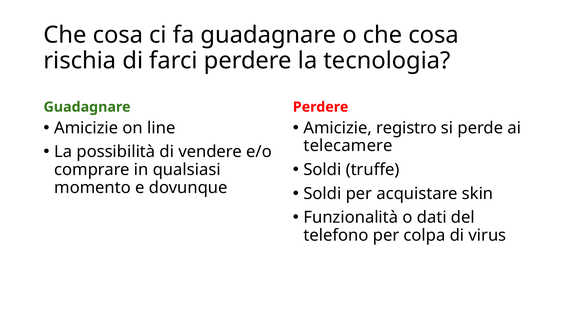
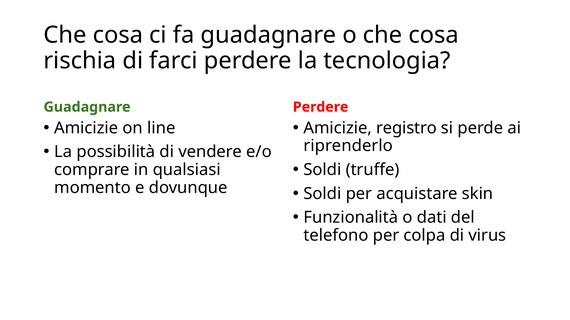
telecamere: telecamere -> riprenderlo
